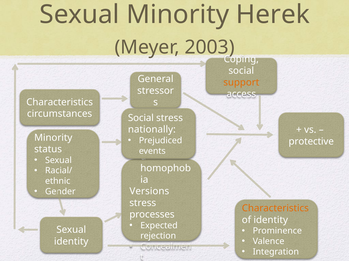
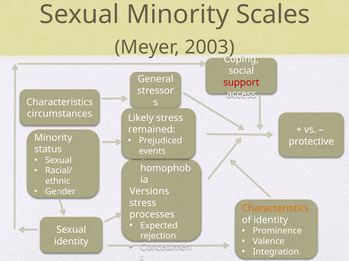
Herek: Herek -> Scales
support colour: orange -> red
Social at (141, 118): Social -> Likely
nationally: nationally -> remained
